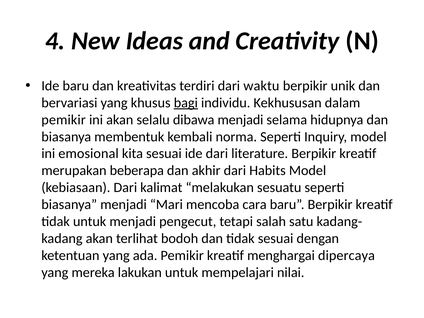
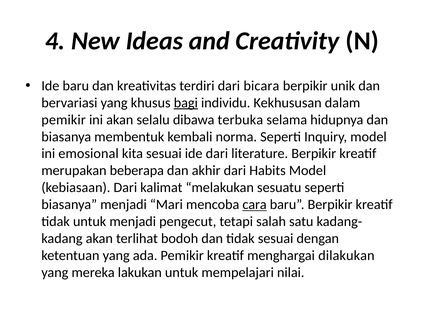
waktu: waktu -> bicara
dibawa menjadi: menjadi -> terbuka
cara underline: none -> present
dipercaya: dipercaya -> dilakukan
